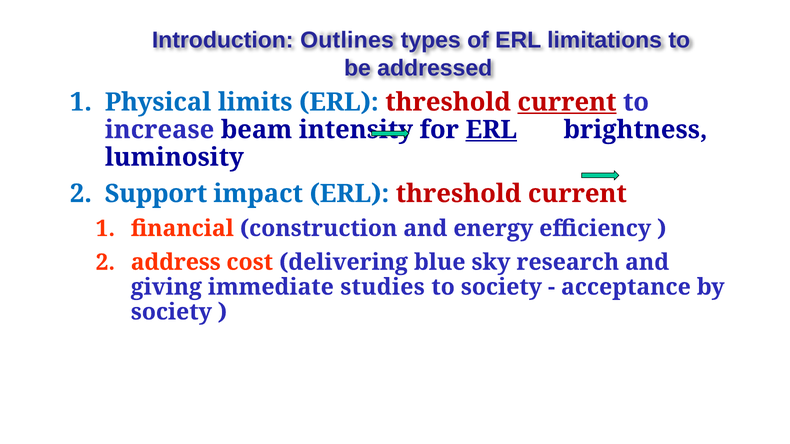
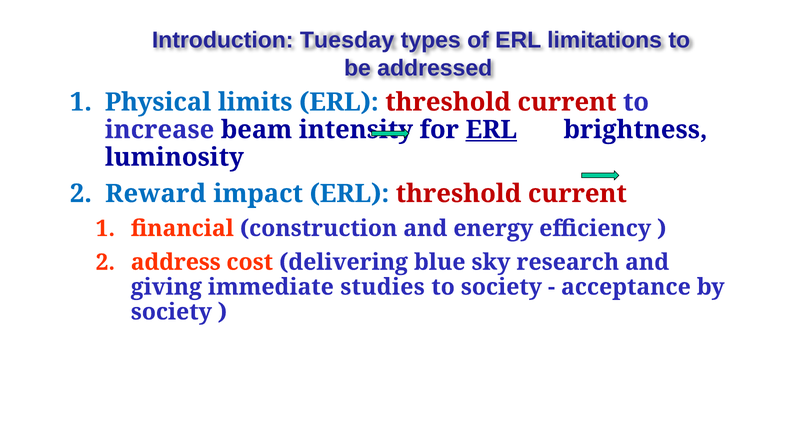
Outlines: Outlines -> Tuesday
current at (567, 102) underline: present -> none
Support: Support -> Reward
